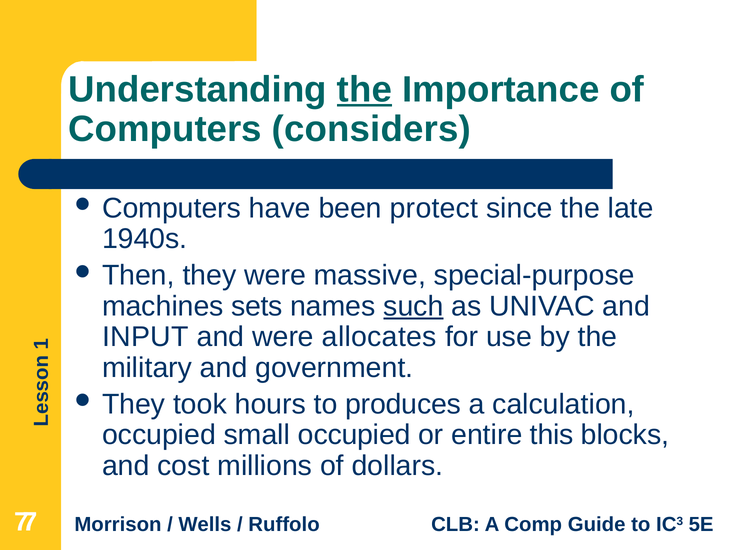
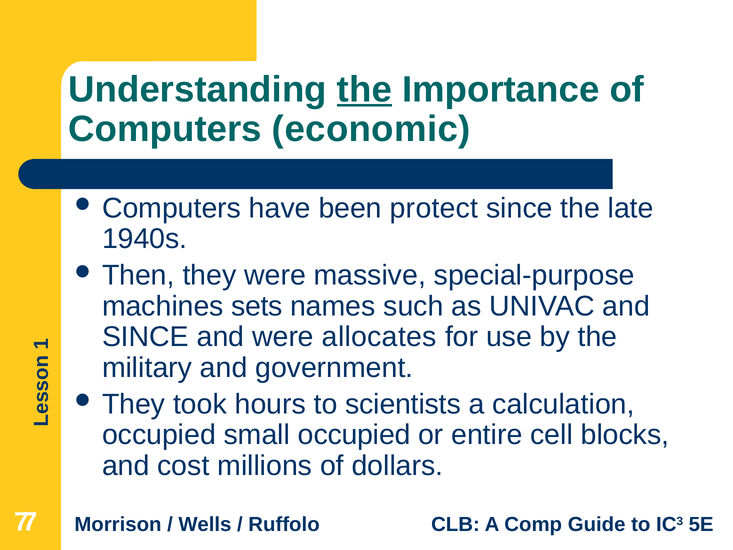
considers: considers -> economic
such underline: present -> none
INPUT at (145, 337): INPUT -> SINCE
produces: produces -> scientists
this: this -> cell
